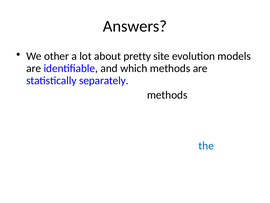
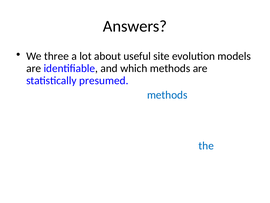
other: other -> three
pretty: pretty -> useful
separately: separately -> presumed
methods at (167, 95) colour: black -> blue
